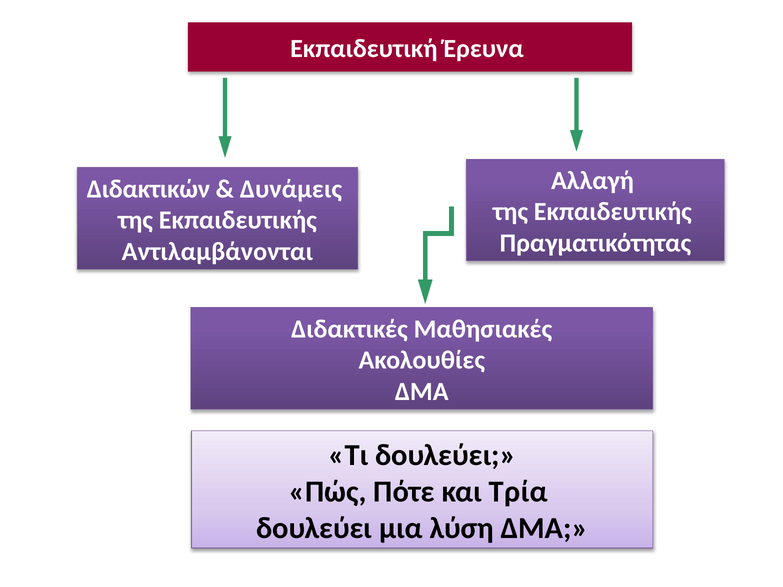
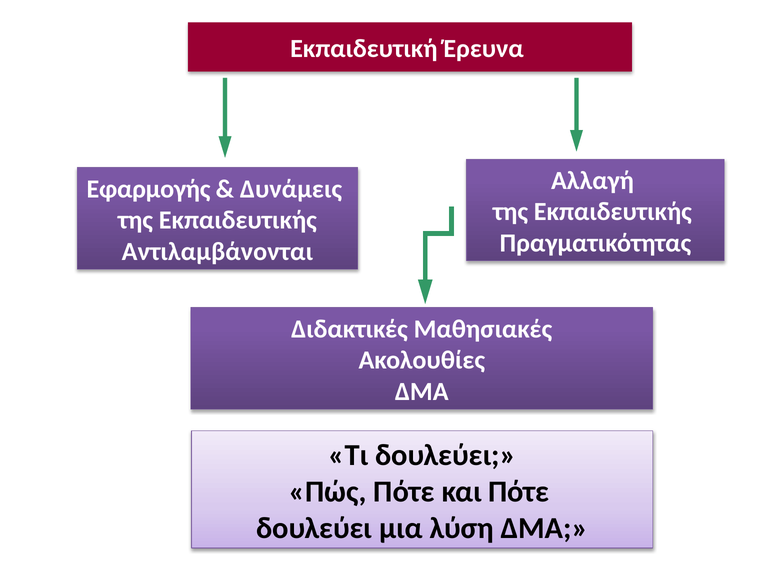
Διδακτικών: Διδακτικών -> Εφαρμογής
και Τρία: Τρία -> Πότε
